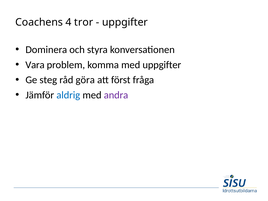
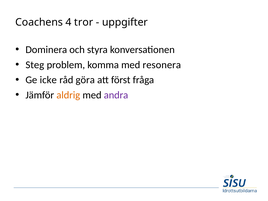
Vara: Vara -> Steg
med uppgifter: uppgifter -> resonera
steg: steg -> icke
aldrig colour: blue -> orange
